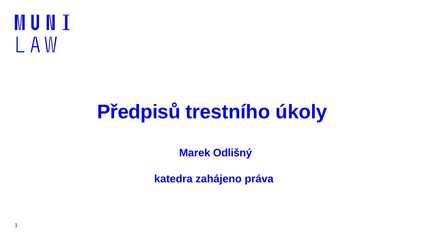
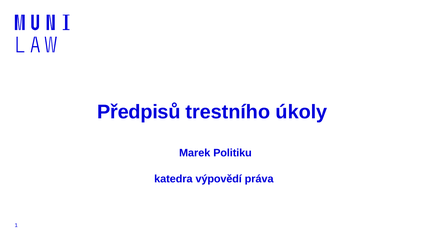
Odlišný: Odlišný -> Politiku
zahájeno: zahájeno -> výpovědí
